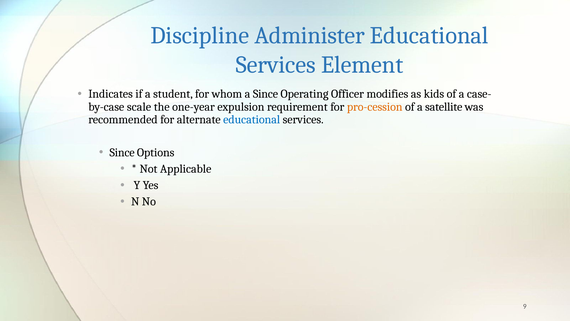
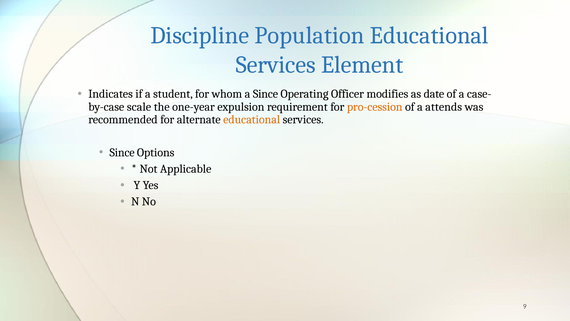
Administer: Administer -> Population
kids: kids -> date
satellite: satellite -> attends
educational at (252, 119) colour: blue -> orange
